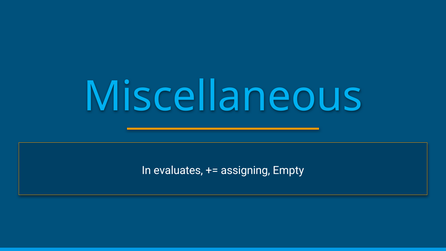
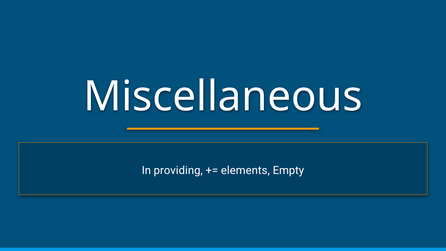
Miscellaneous colour: light blue -> white
evaluates: evaluates -> providing
assigning: assigning -> elements
